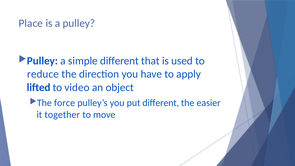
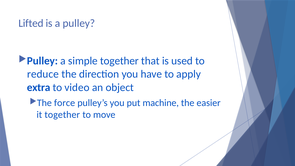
Place: Place -> Lifted
simple different: different -> together
lifted: lifted -> extra
put different: different -> machine
